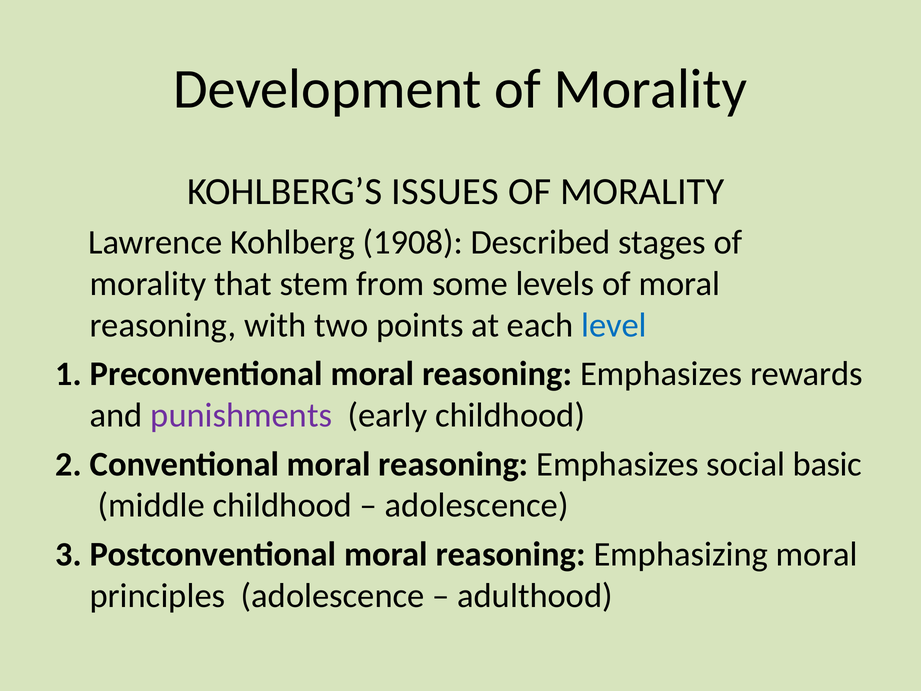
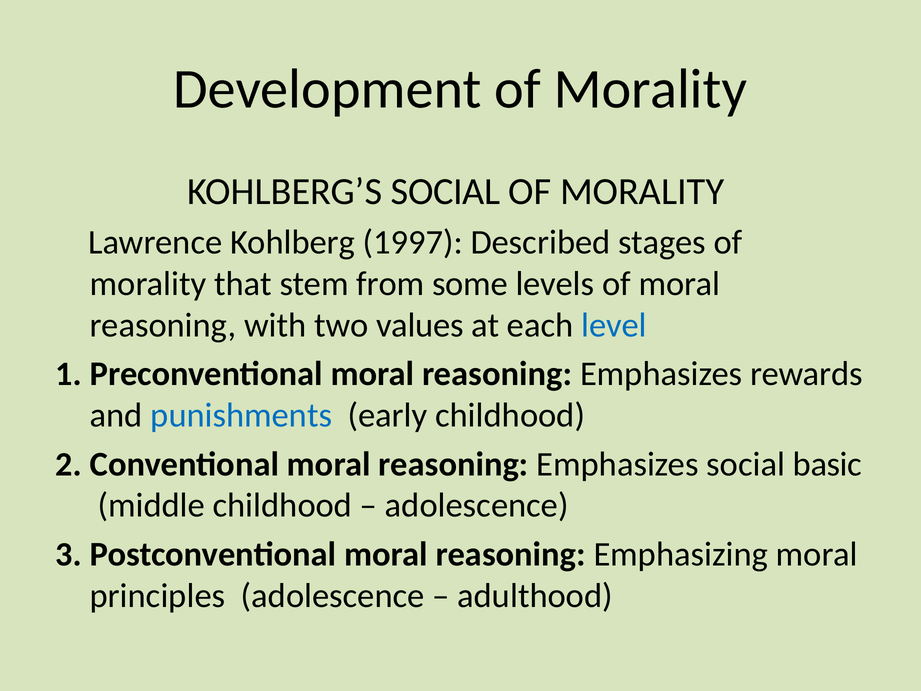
KOHLBERG’S ISSUES: ISSUES -> SOCIAL
1908: 1908 -> 1997
points: points -> values
punishments colour: purple -> blue
